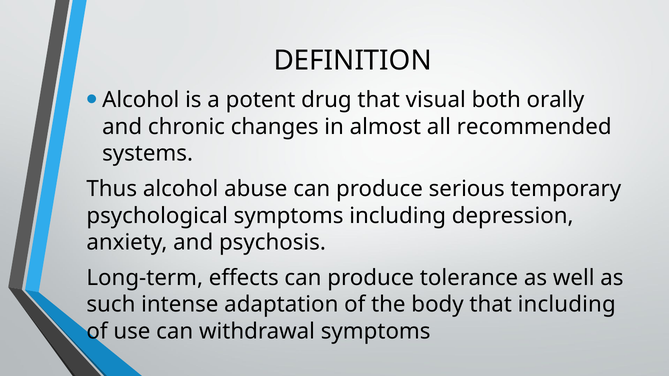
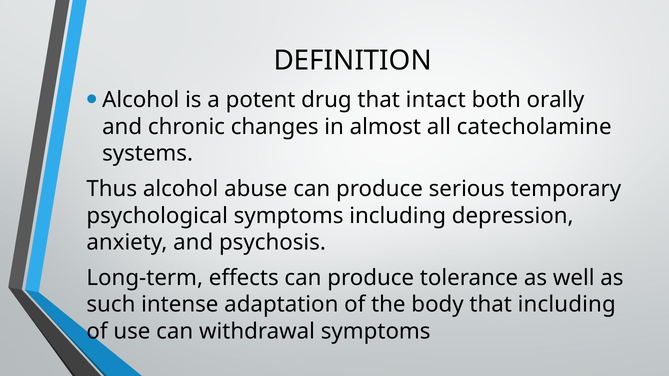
visual: visual -> intact
recommended: recommended -> catecholamine
